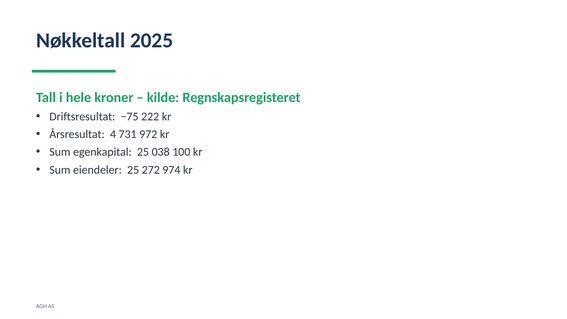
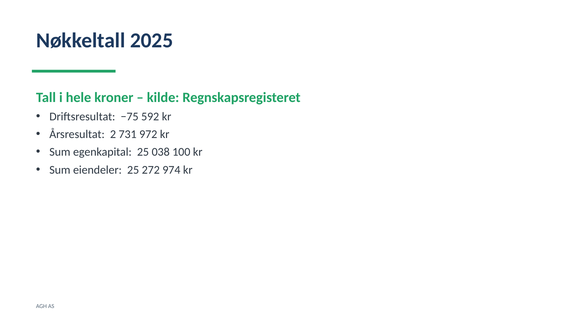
222: 222 -> 592
4: 4 -> 2
